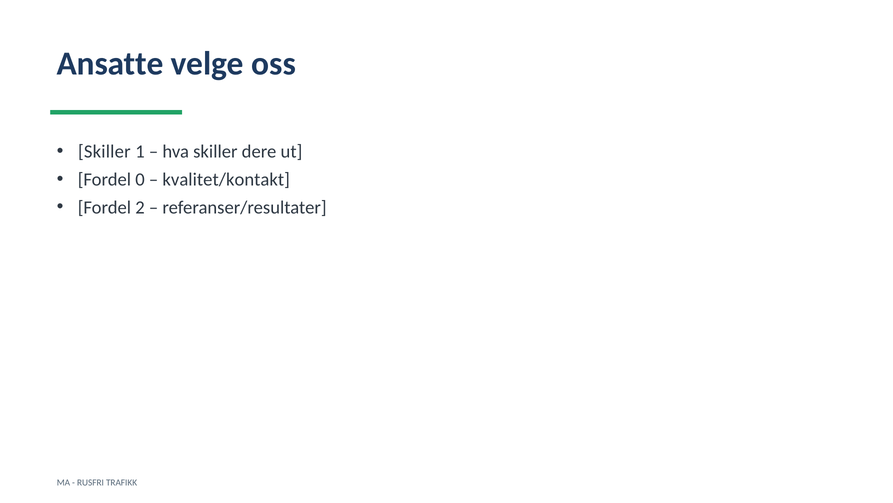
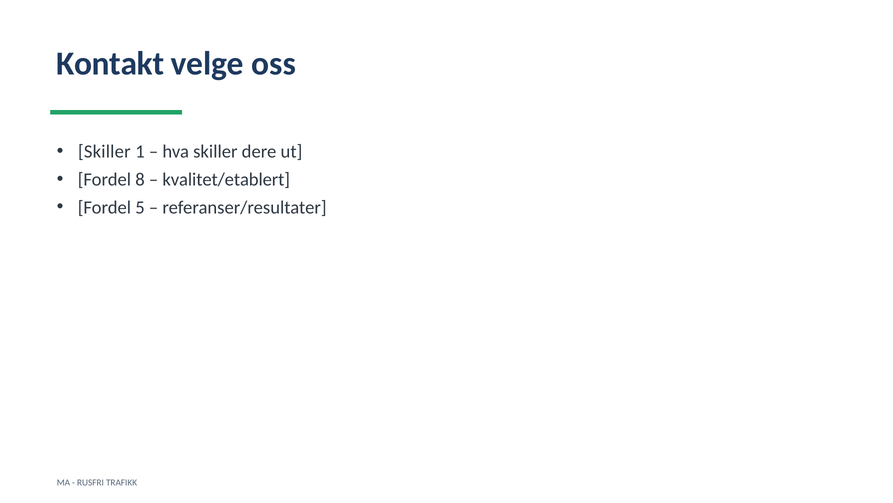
Ansatte: Ansatte -> Kontakt
0: 0 -> 8
kvalitet/kontakt: kvalitet/kontakt -> kvalitet/etablert
2: 2 -> 5
